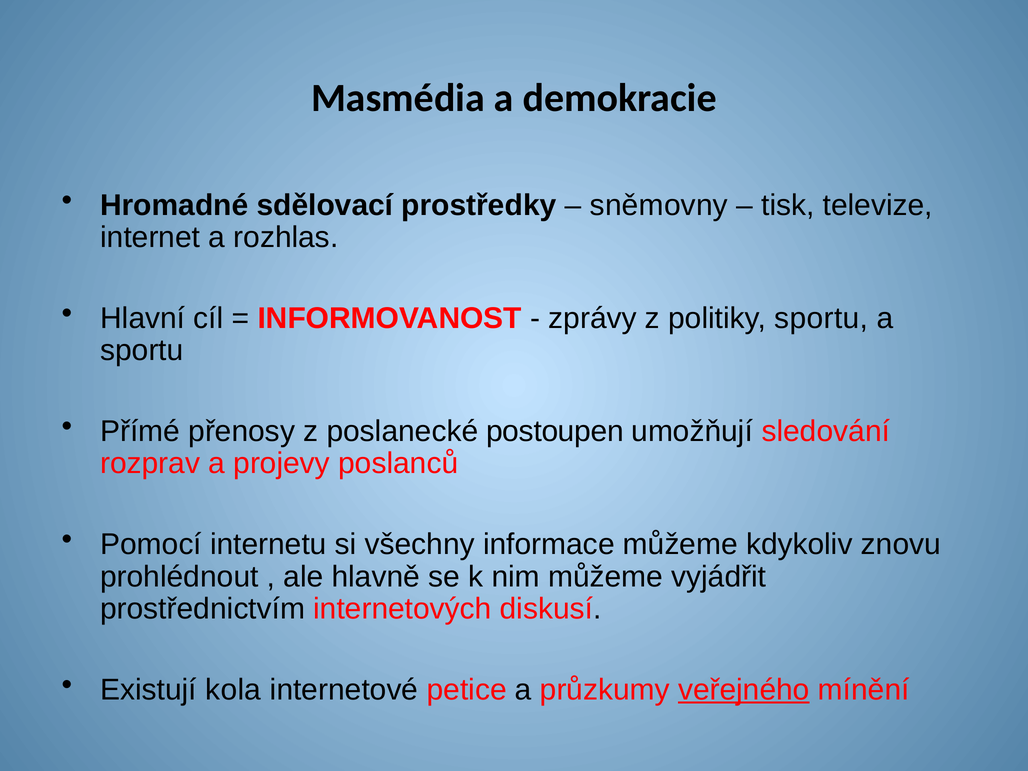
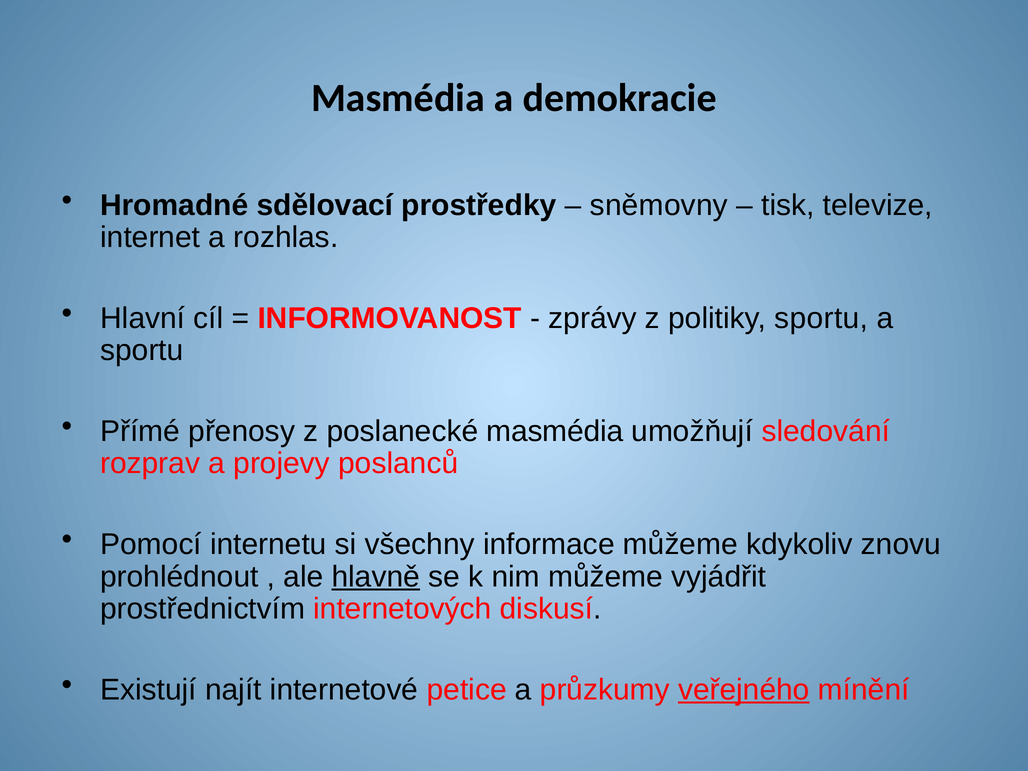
poslanecké postoupen: postoupen -> masmédia
hlavně underline: none -> present
kola: kola -> najít
